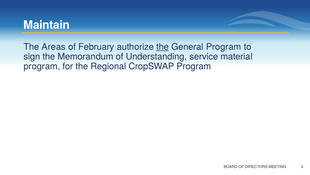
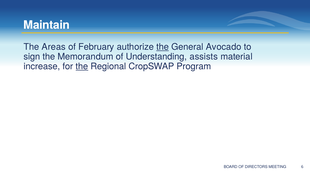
General Program: Program -> Avocado
service: service -> assists
program at (42, 66): program -> increase
the at (82, 66) underline: none -> present
